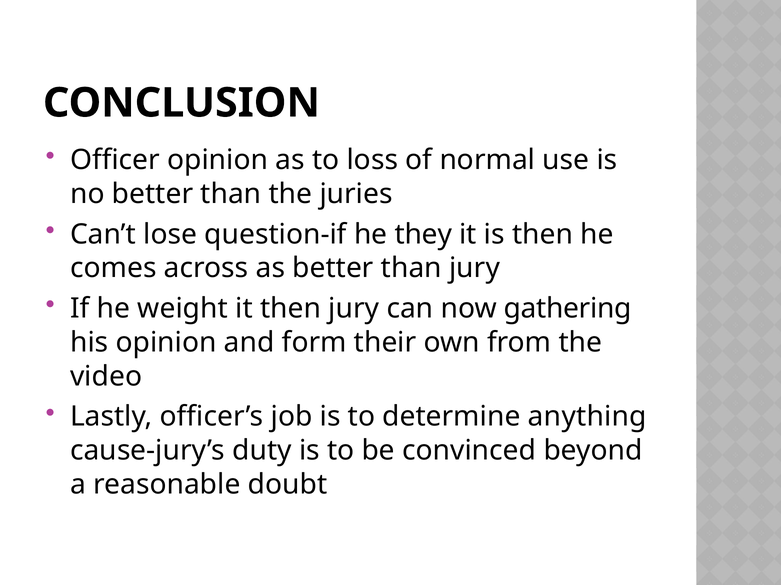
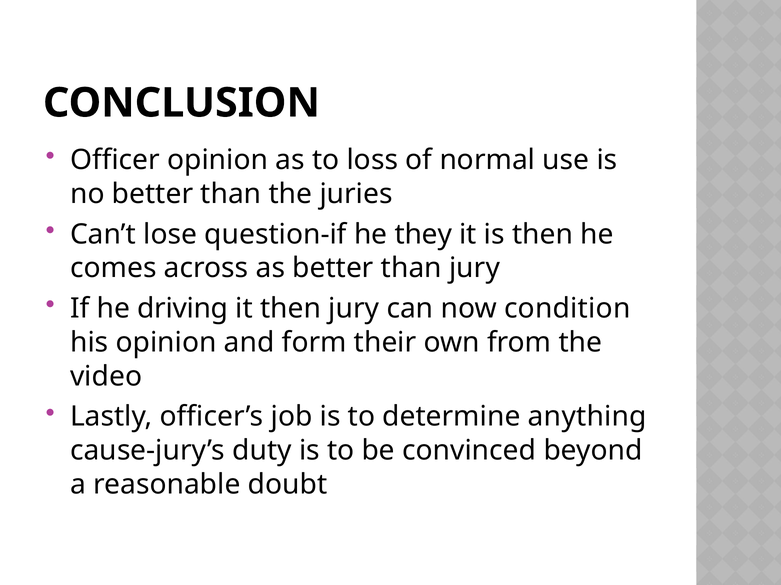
weight: weight -> driving
gathering: gathering -> condition
